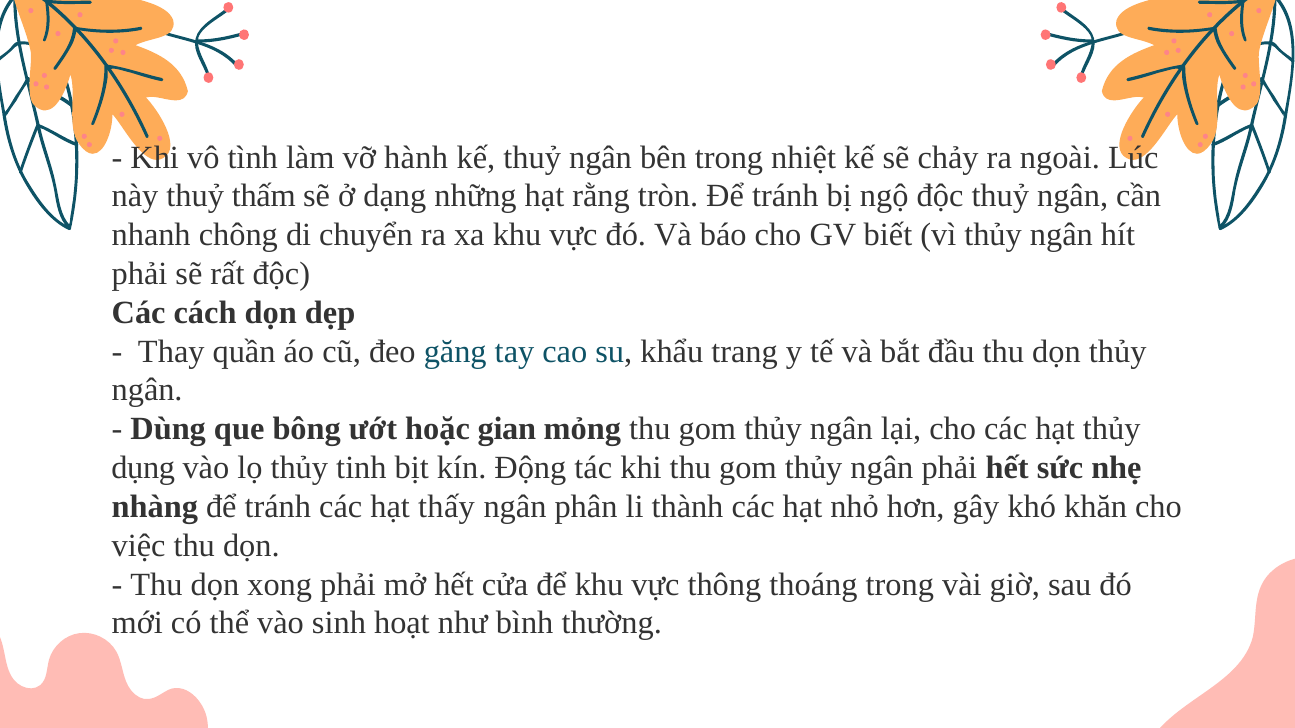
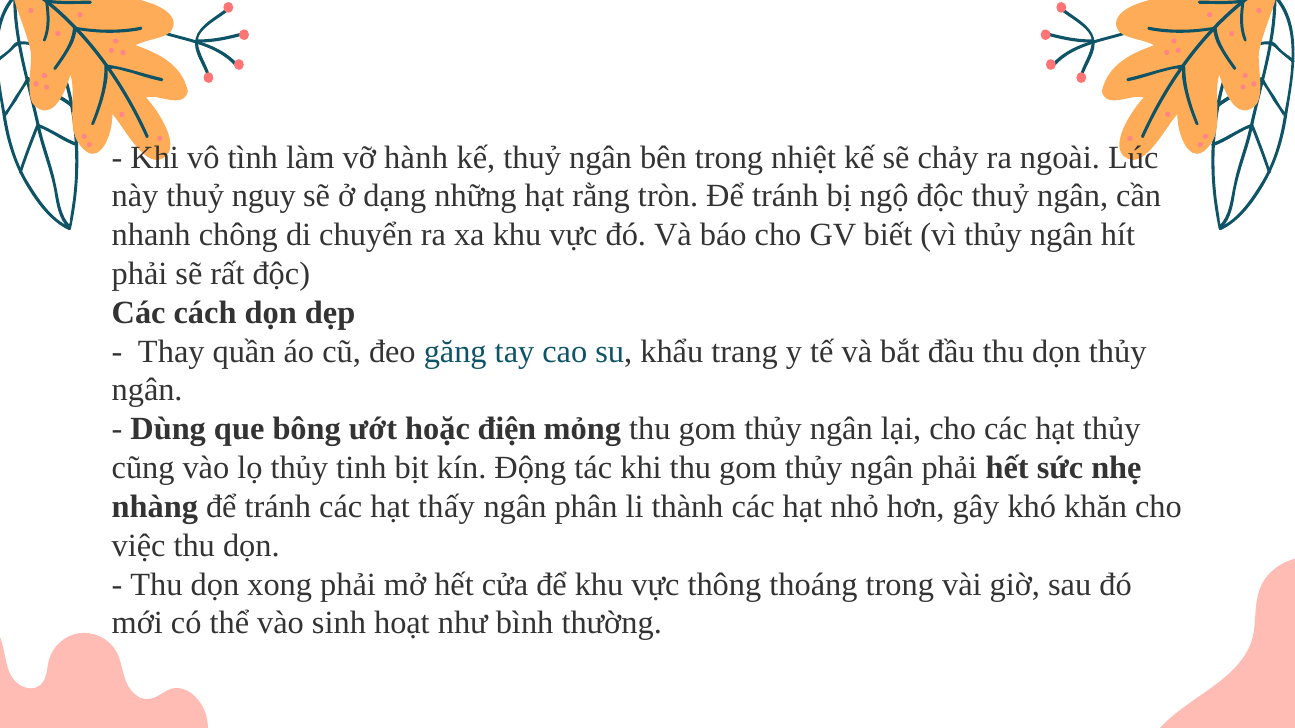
thấm: thấm -> nguy
gian: gian -> điện
dụng: dụng -> cũng
